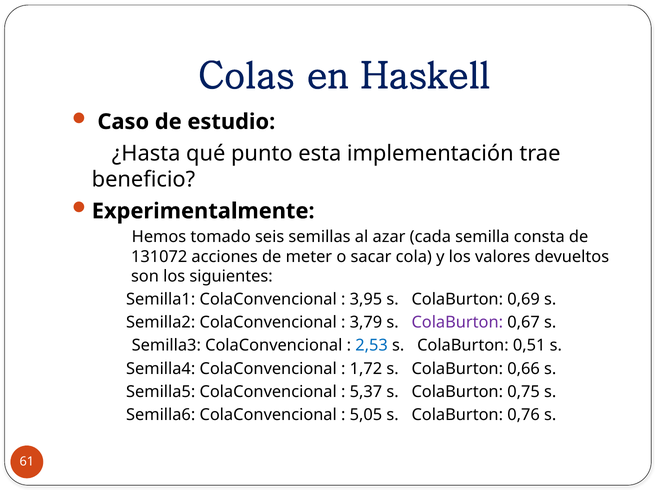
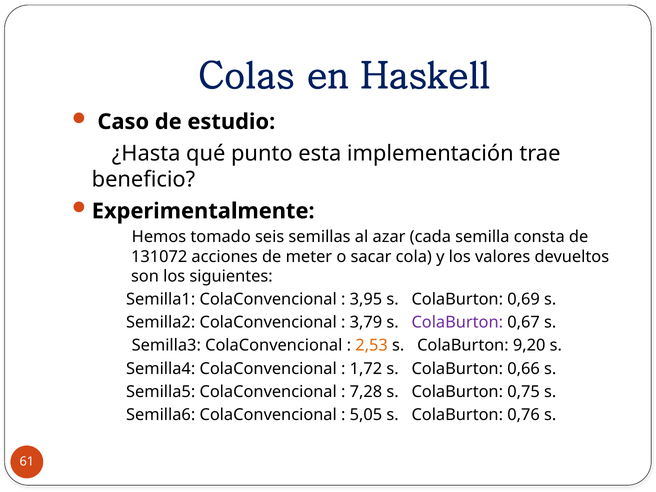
2,53 colour: blue -> orange
0,51: 0,51 -> 9,20
5,37: 5,37 -> 7,28
